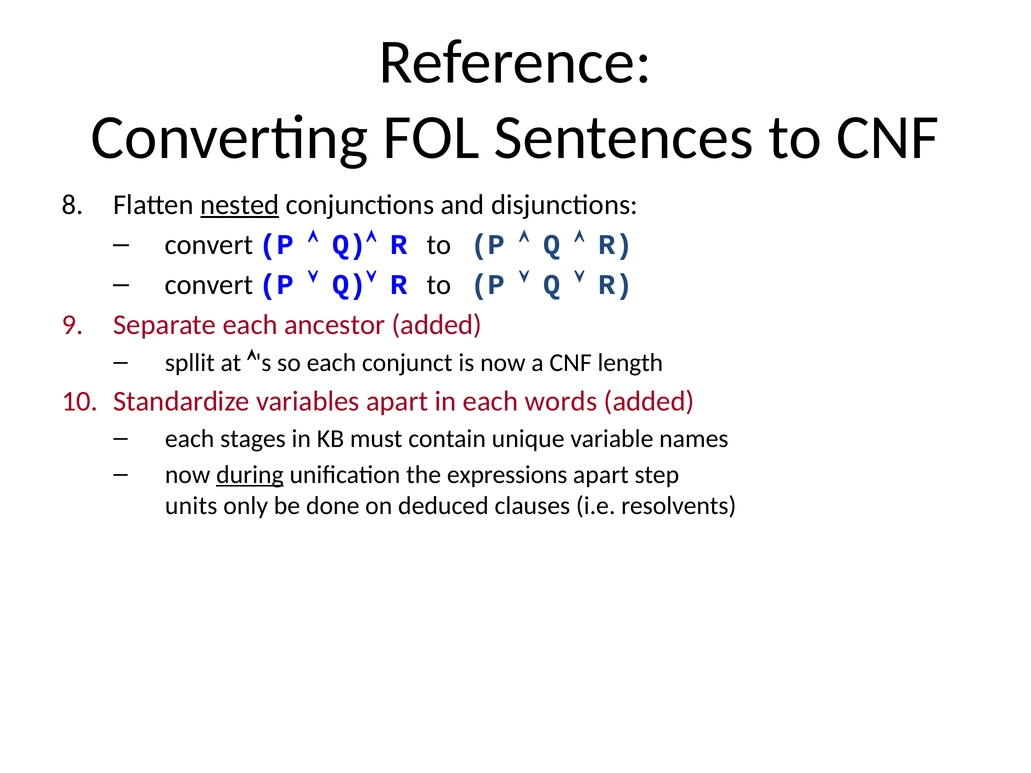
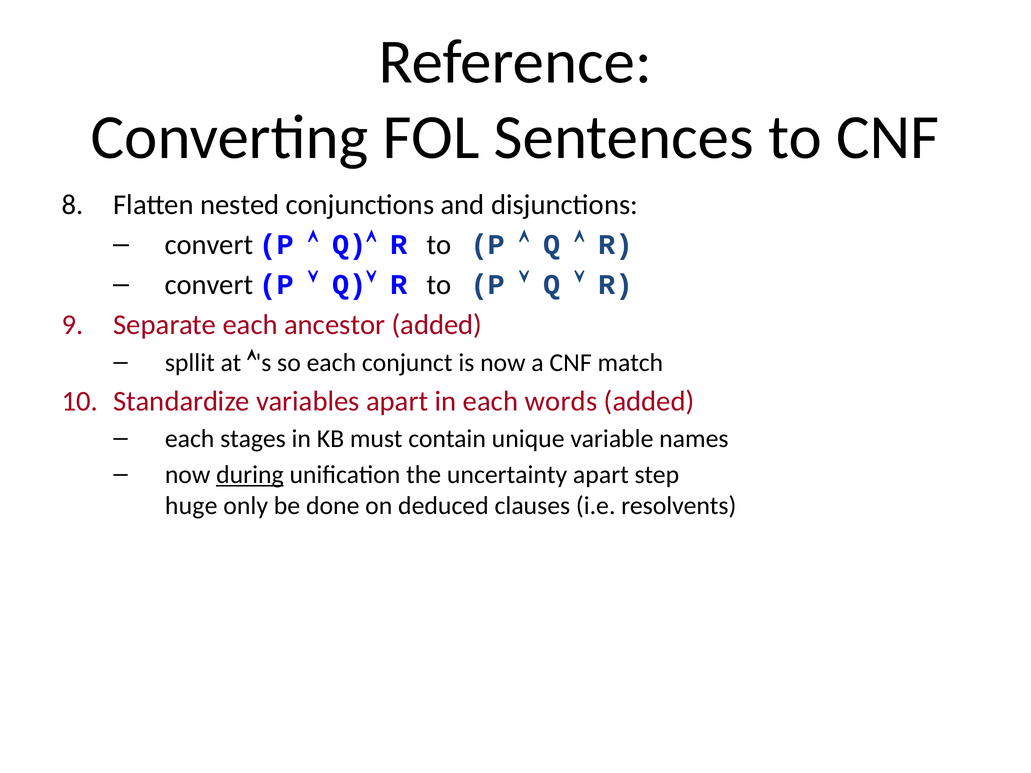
nested underline: present -> none
length: length -> match
expressions: expressions -> uncertainty
units: units -> huge
